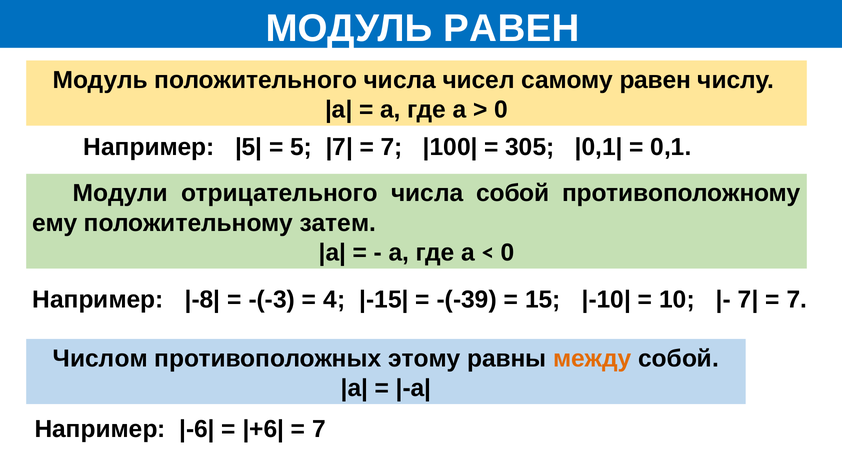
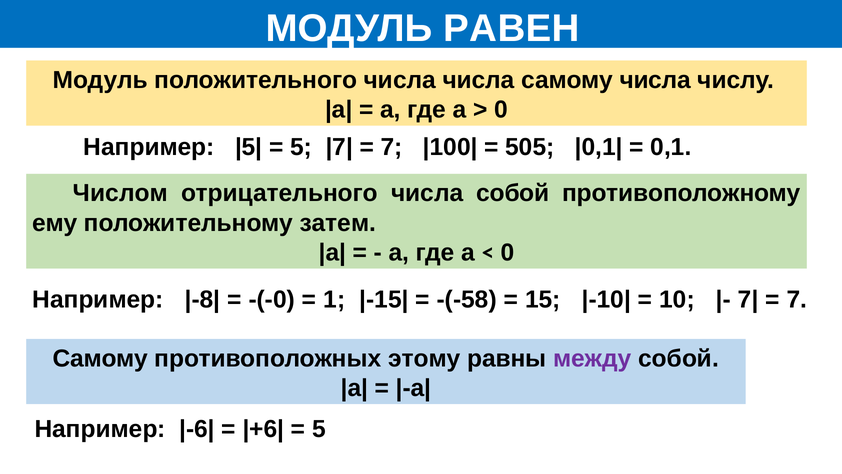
числа чисел: чисел -> числа
самому равен: равен -> числа
305: 305 -> 505
Модули: Модули -> Числом
-(-3: -(-3 -> -(-0
4: 4 -> 1
-(-39: -(-39 -> -(-58
Числом at (100, 358): Числом -> Самому
между colour: orange -> purple
7 at (319, 429): 7 -> 5
